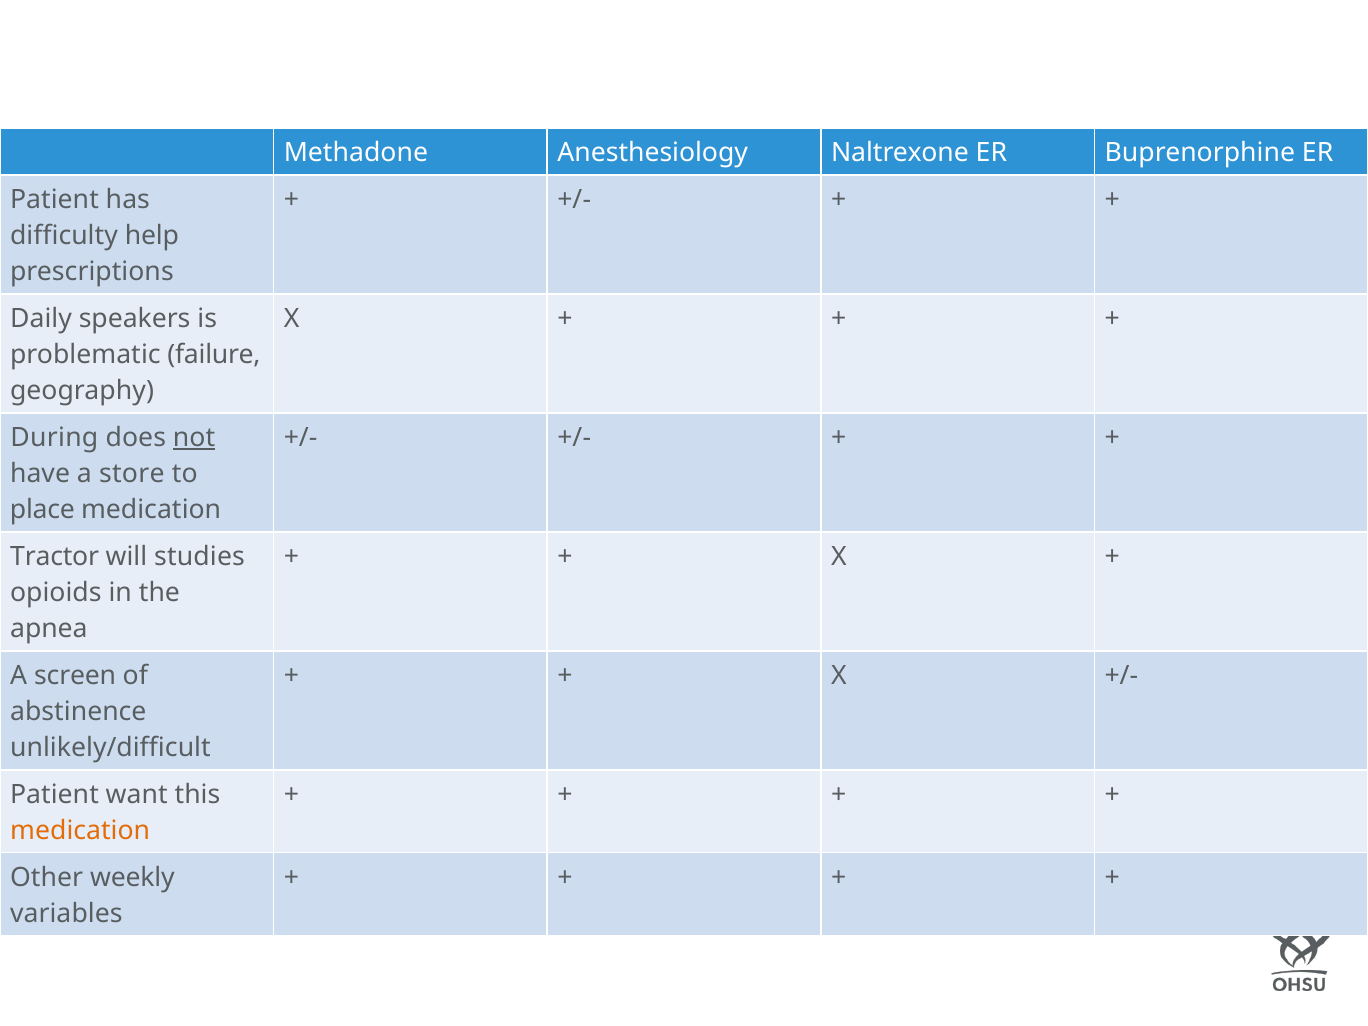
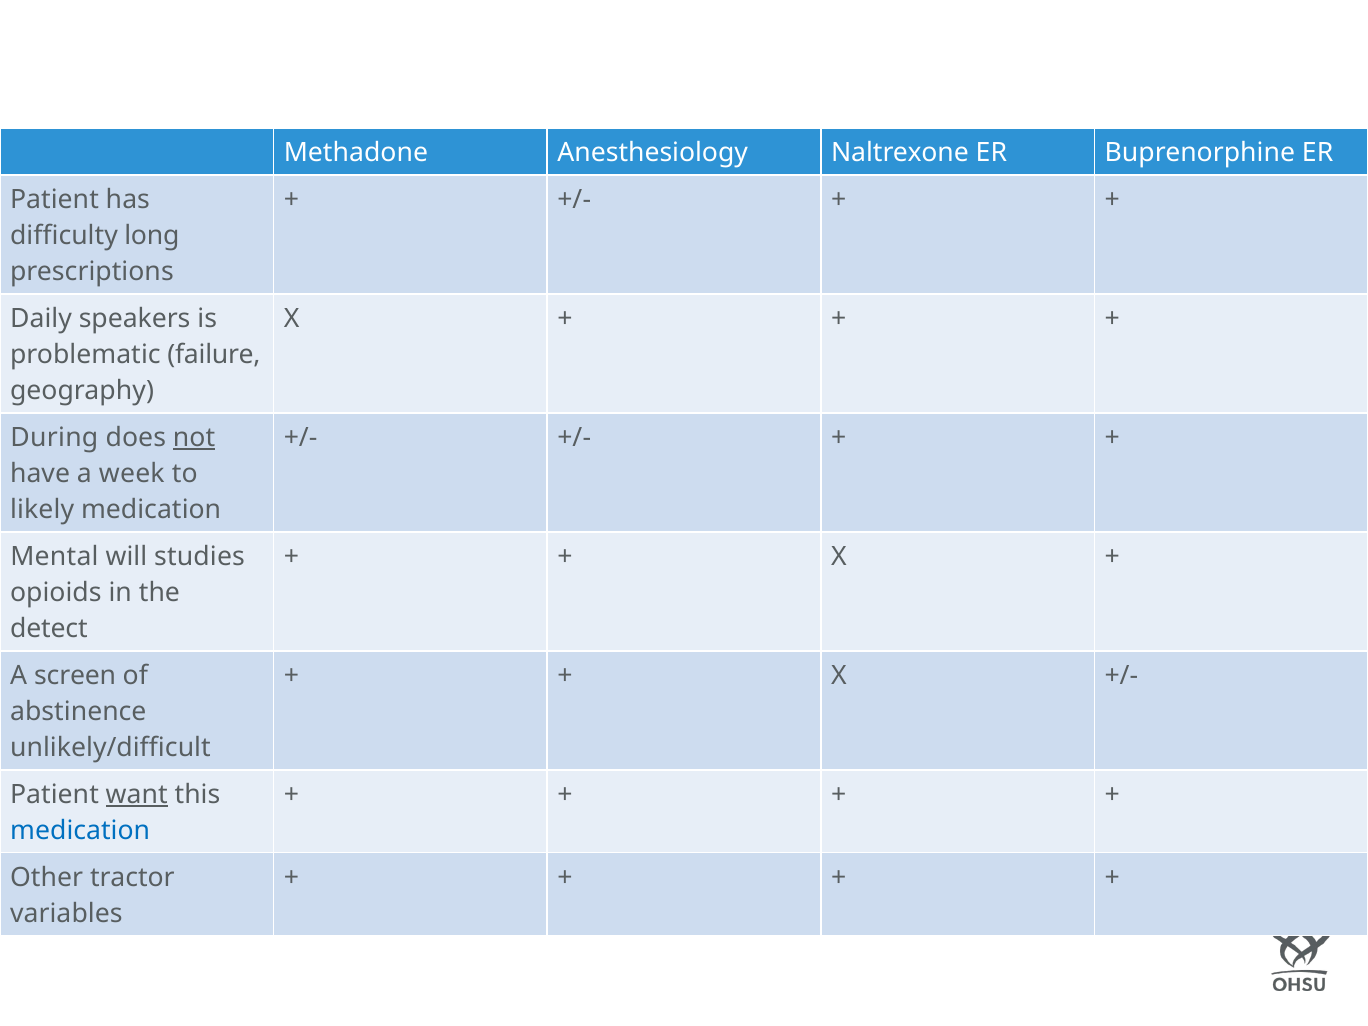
help: help -> long
store: store -> week
place: place -> likely
Tractor: Tractor -> Mental
apnea: apnea -> detect
want underline: none -> present
medication at (80, 831) colour: orange -> blue
weekly: weekly -> tractor
